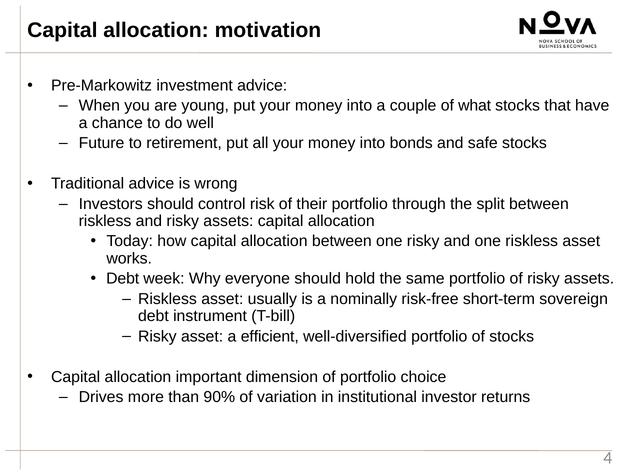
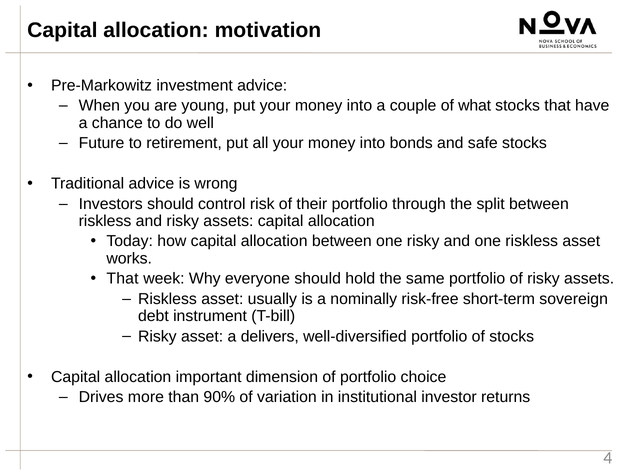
Debt at (123, 278): Debt -> That
efficient: efficient -> delivers
